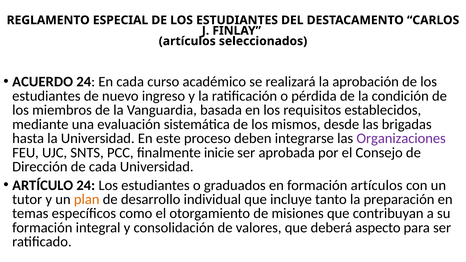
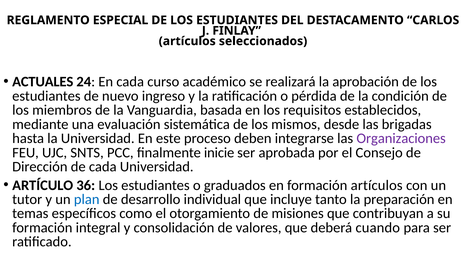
ACUERDO: ACUERDO -> ACTUALES
ARTÍCULO 24: 24 -> 36
plan colour: orange -> blue
aspecto: aspecto -> cuando
